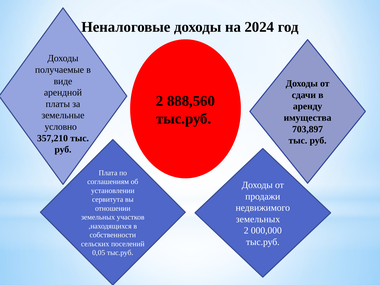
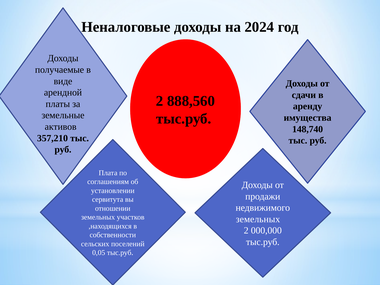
условно: условно -> активов
703,897: 703,897 -> 148,740
